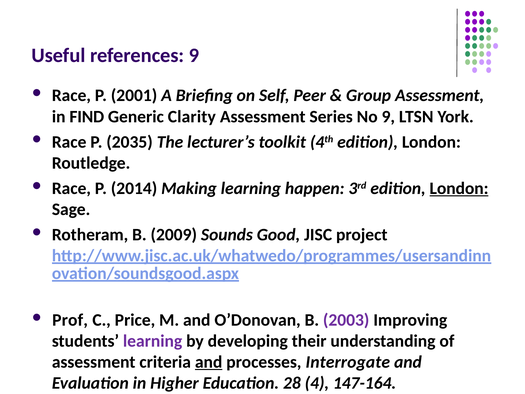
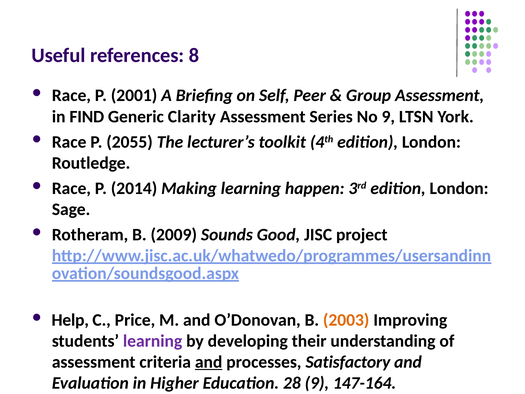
references 9: 9 -> 8
2035: 2035 -> 2055
London at (459, 188) underline: present -> none
Prof: Prof -> Help
2003 colour: purple -> orange
Interrogate: Interrogate -> Satisfactory
28 4: 4 -> 9
